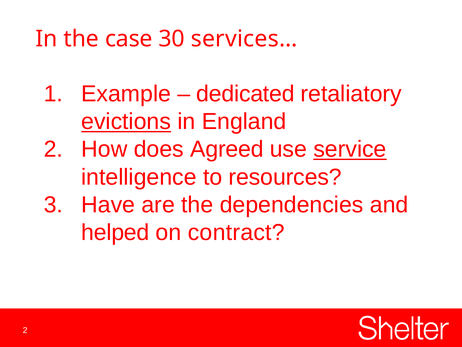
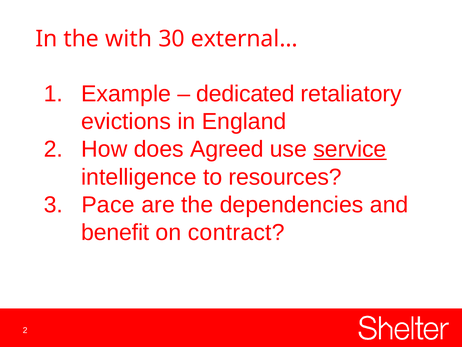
case: case -> with
services…: services… -> external…
evictions underline: present -> none
Have: Have -> Pace
helped: helped -> benefit
